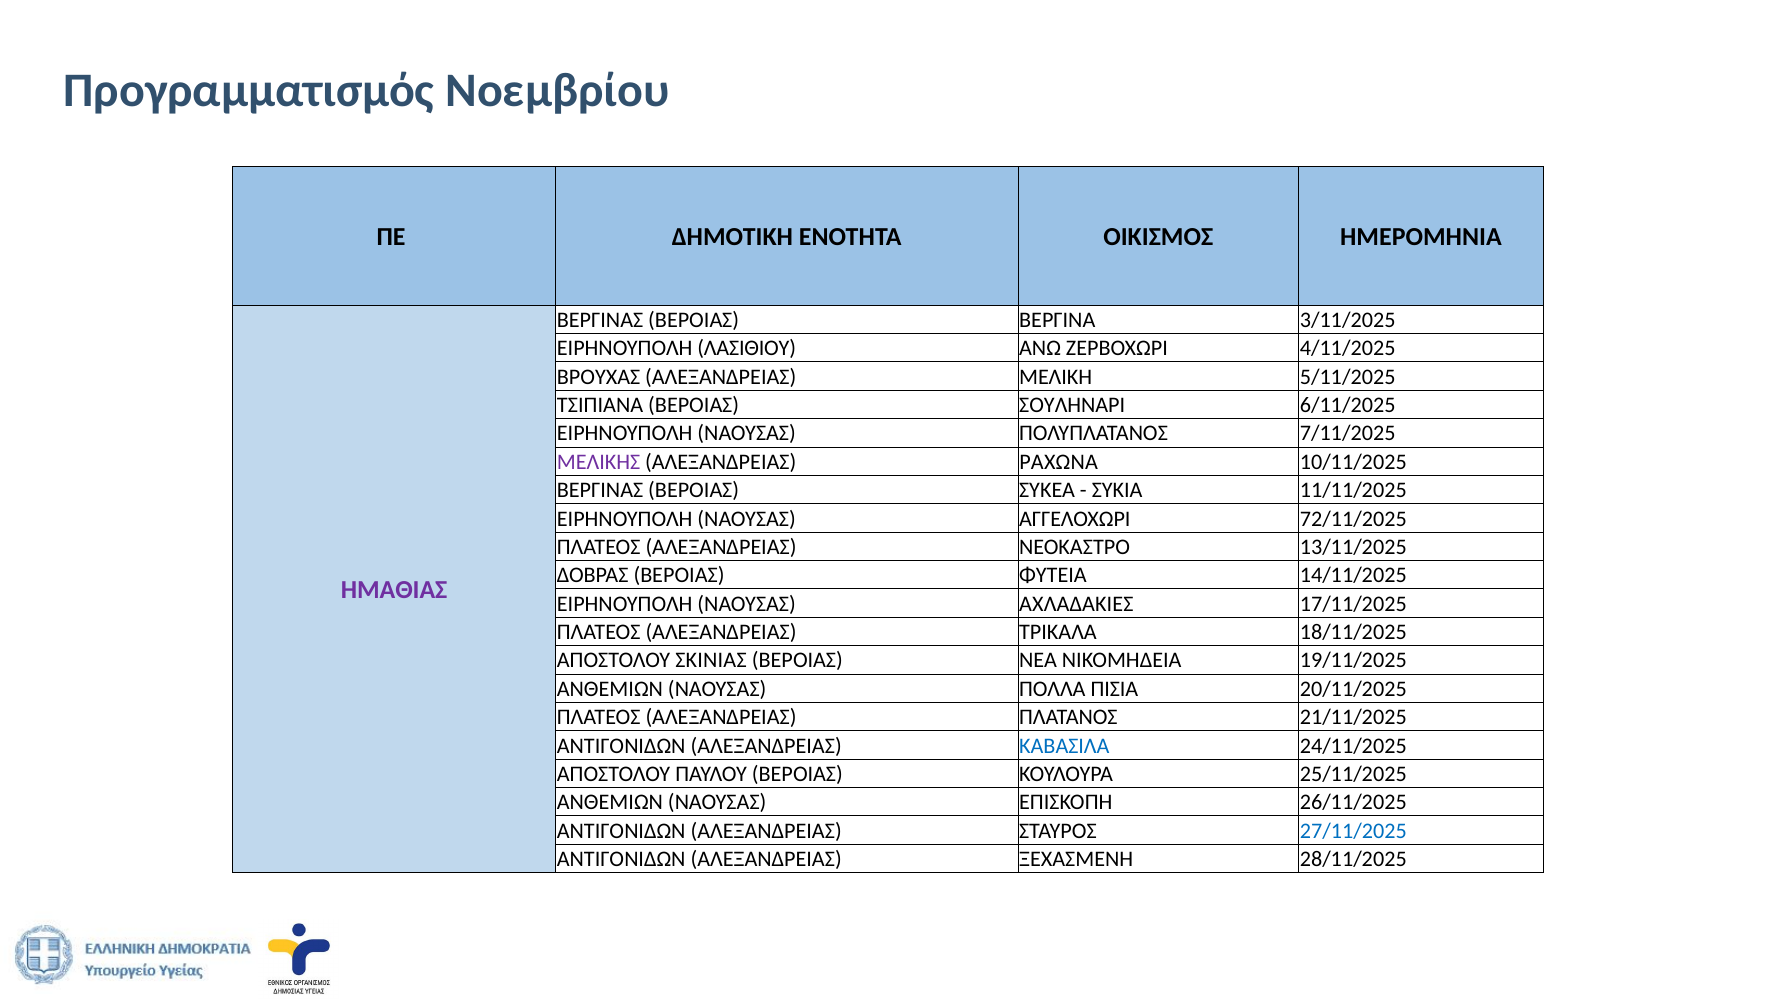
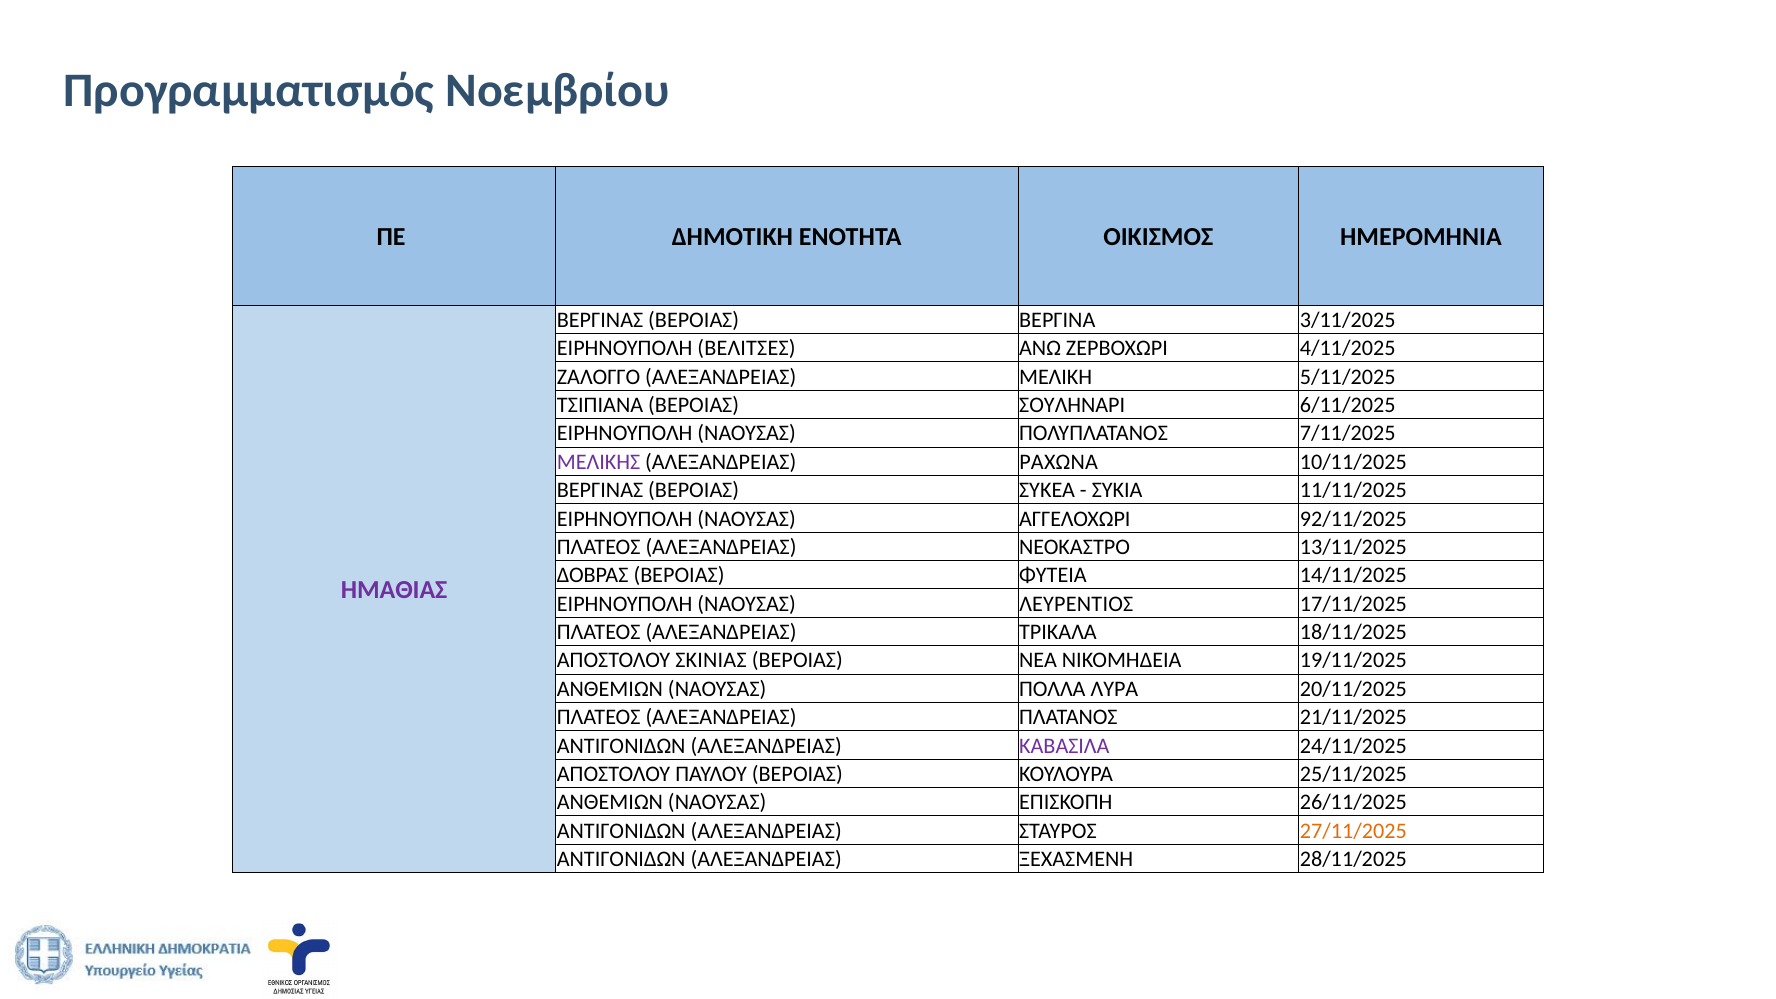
ΛΑΣΙΘΙΟΥ: ΛΑΣΙΘΙΟΥ -> ΒΕΛΙΤΣΕΣ
ΒΡΟΥΧΑΣ: ΒΡΟΥΧΑΣ -> ΖΑΛΟΓΓΟ
72/11/2025: 72/11/2025 -> 92/11/2025
ΑΧΛΑΔΑΚΙΕΣ: ΑΧΛΑΔΑΚΙΕΣ -> ΛΕΥΡΕΝΤΙΟΣ
ΠΙΣΙΑ: ΠΙΣΙΑ -> ΛΥΡΑ
ΚΑΒΑΣΙΛΑ colour: blue -> purple
27/11/2025 colour: blue -> orange
